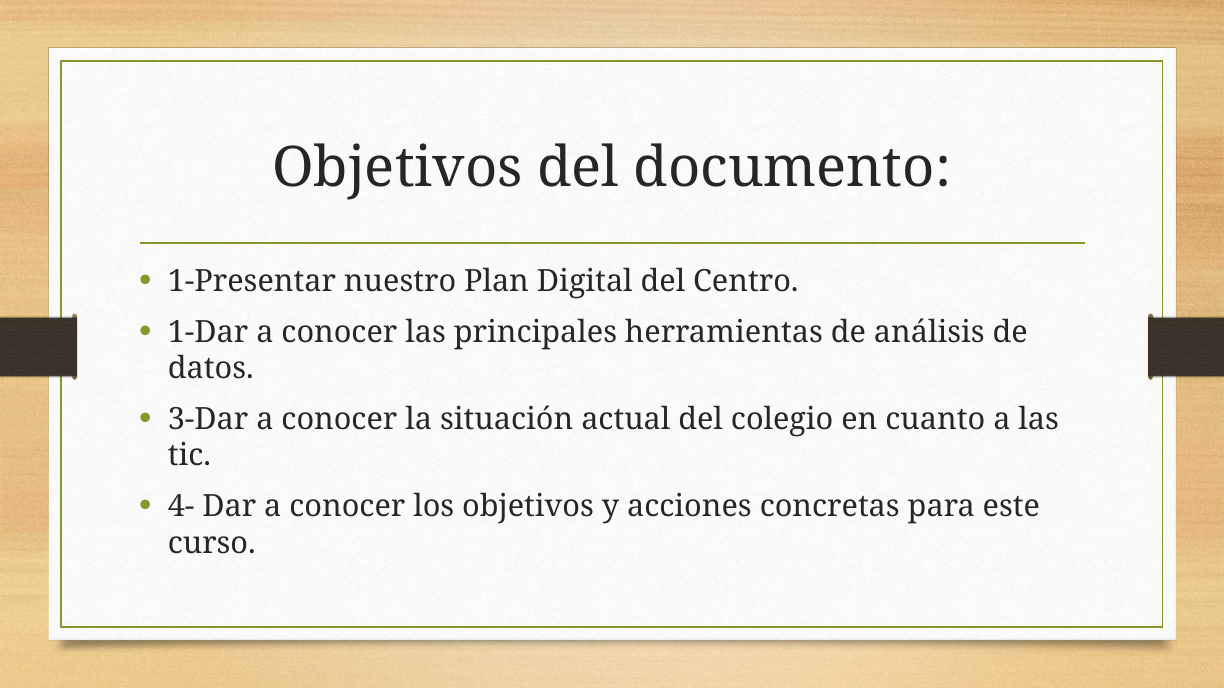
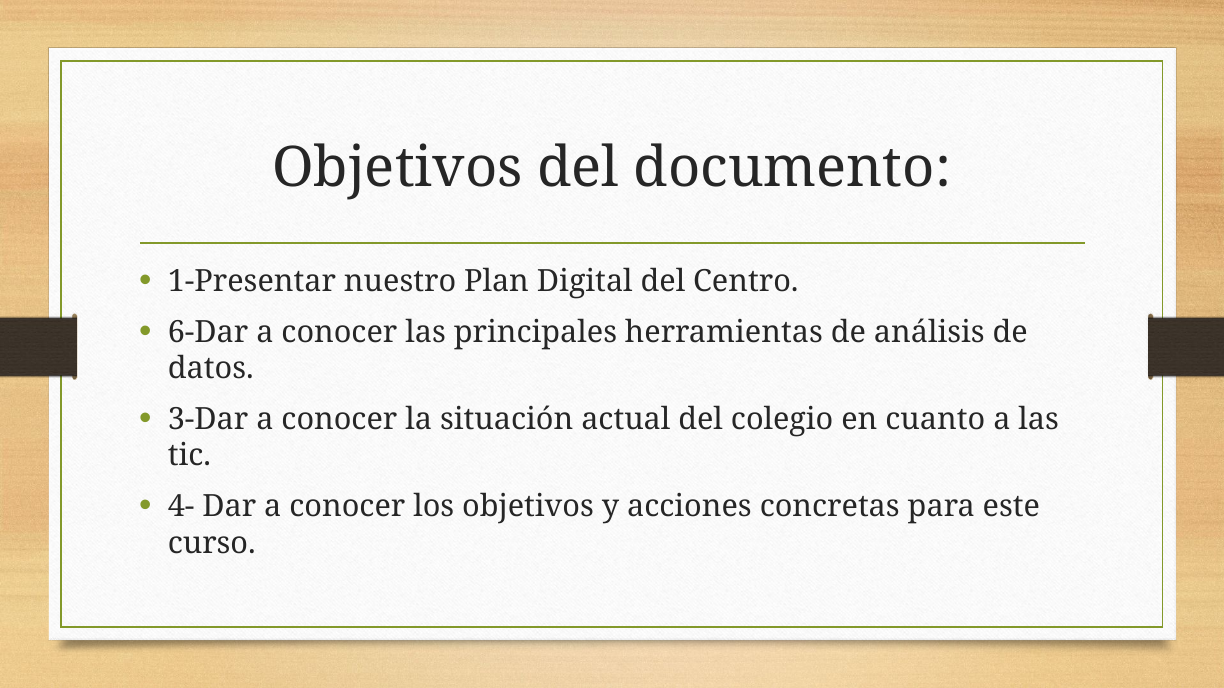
1-Dar: 1-Dar -> 6-Dar
